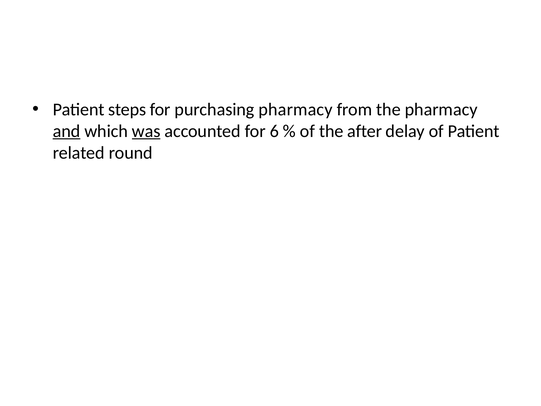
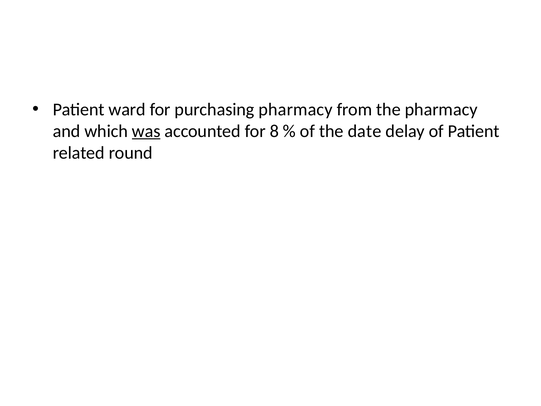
steps: steps -> ward
and underline: present -> none
6: 6 -> 8
after: after -> date
